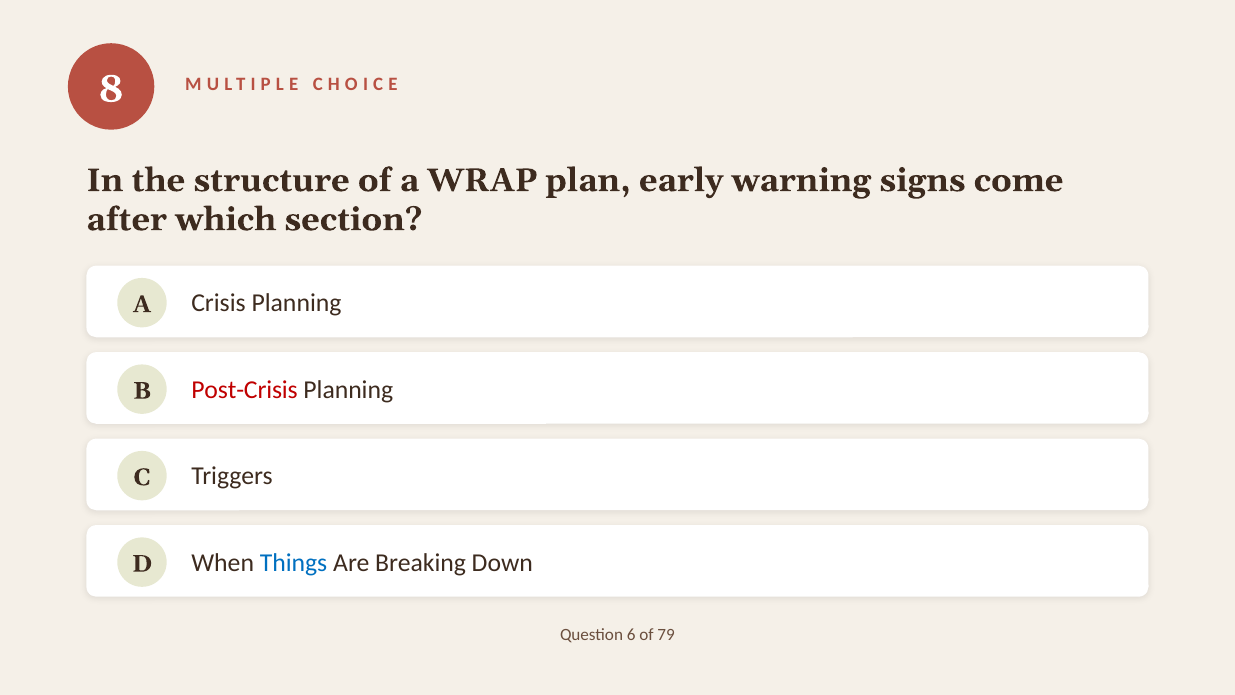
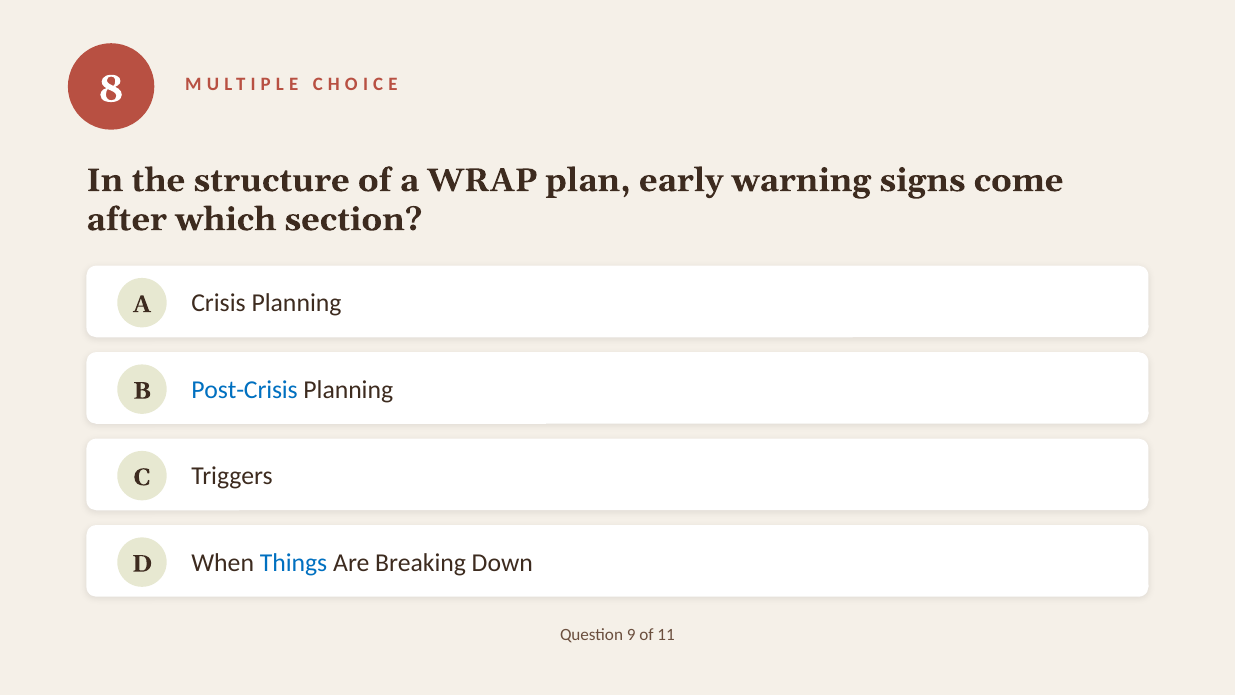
Post-Crisis colour: red -> blue
6: 6 -> 9
79: 79 -> 11
